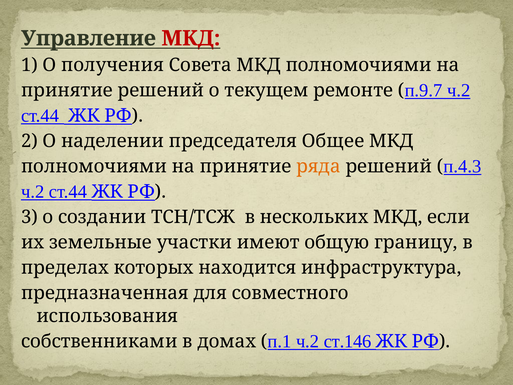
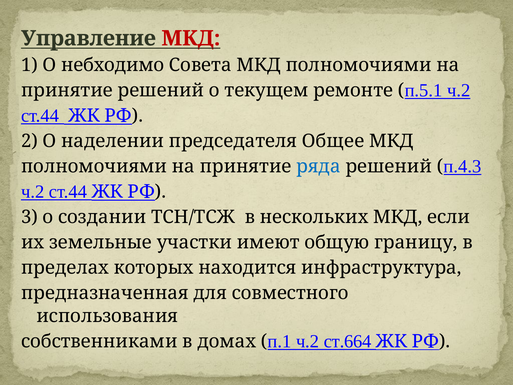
получения: получения -> небходимо
п.9.7: п.9.7 -> п.5.1
ряда colour: orange -> blue
ст.146: ст.146 -> ст.664
